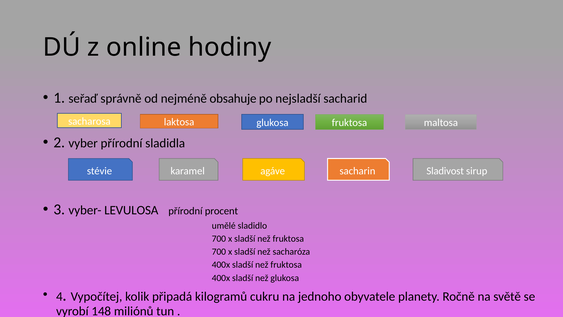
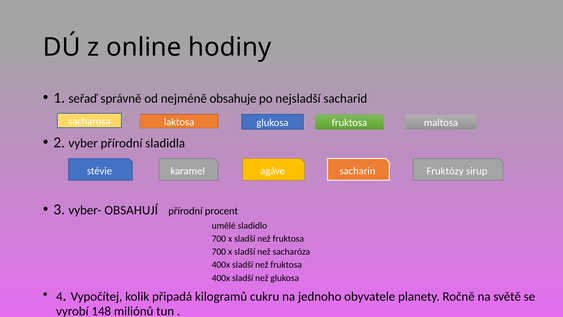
Sladivost: Sladivost -> Fruktózy
LEVULOSA: LEVULOSA -> OBSAHUJÍ
